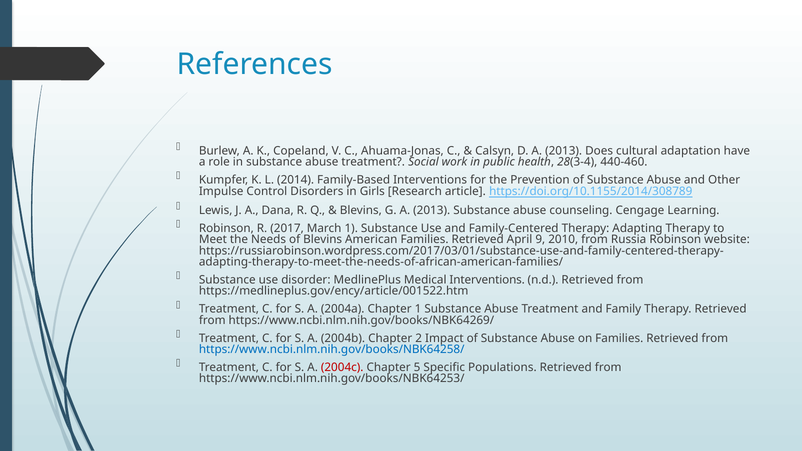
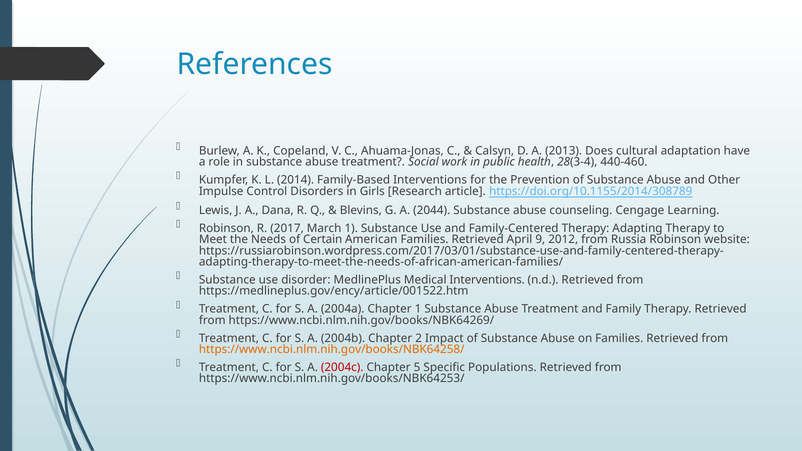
G A 2013: 2013 -> 2044
of Blevins: Blevins -> Certain
2010: 2010 -> 2012
https://www.ncbi.nlm.nih.gov/books/NBK64258/ colour: blue -> orange
